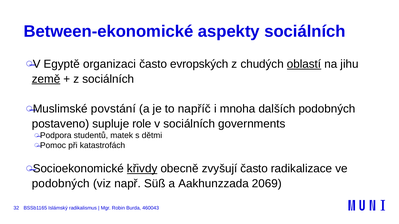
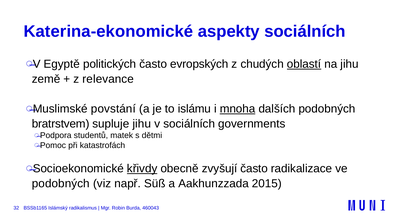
Between-ekonomické: Between-ekonomické -> Katerina-ekonomické
organizaci: organizaci -> politických
země underline: present -> none
z sociálních: sociálních -> relevance
napříč: napříč -> islámu
mnoha underline: none -> present
postaveno: postaveno -> bratrstvem
supluje role: role -> jihu
2069: 2069 -> 2015
